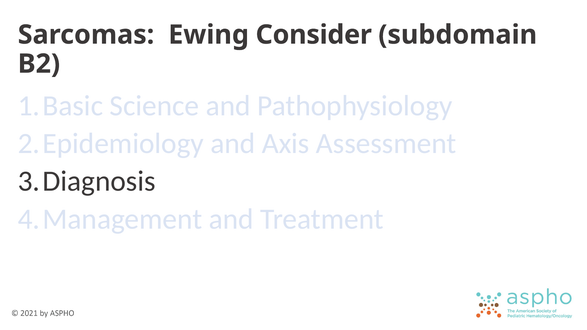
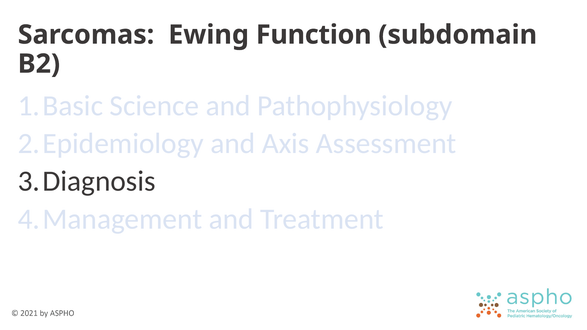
Consider: Consider -> Function
